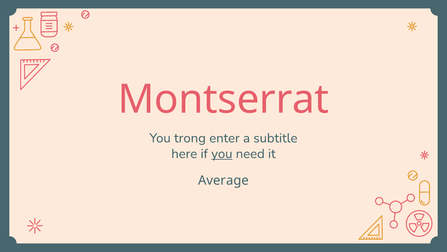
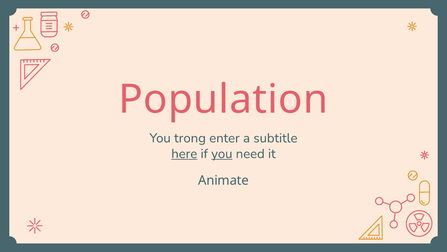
Montserrat: Montserrat -> Population
here underline: none -> present
Average: Average -> Animate
